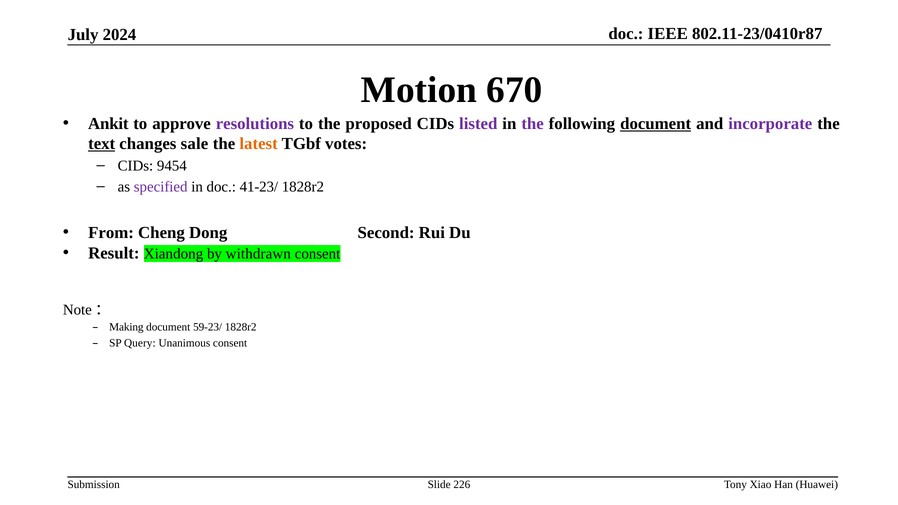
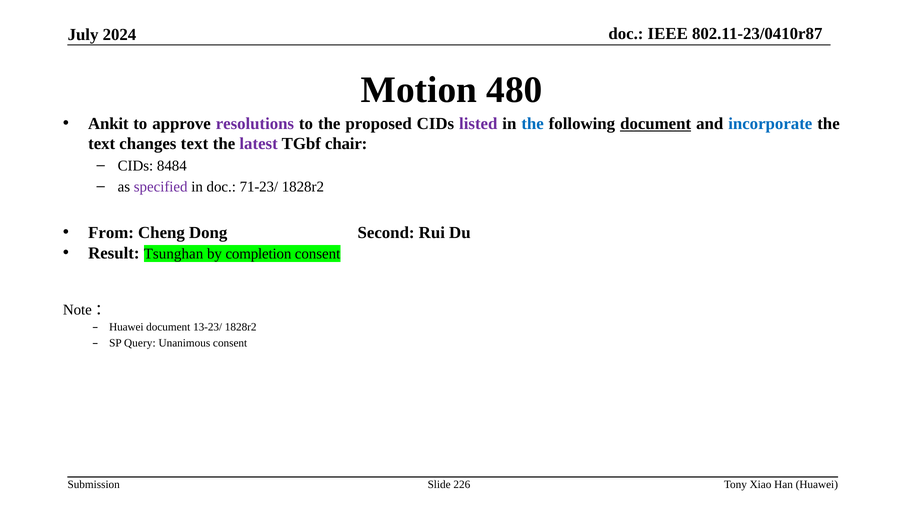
670: 670 -> 480
the at (533, 124) colour: purple -> blue
incorporate colour: purple -> blue
text at (102, 144) underline: present -> none
changes sale: sale -> text
latest colour: orange -> purple
votes: votes -> chair
9454: 9454 -> 8484
41-23/: 41-23/ -> 71-23/
Xiandong: Xiandong -> Tsunghan
withdrawn: withdrawn -> completion
Making at (126, 327): Making -> Huawei
59-23/: 59-23/ -> 13-23/
